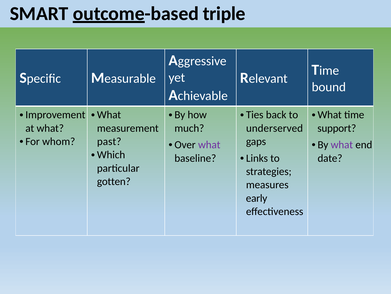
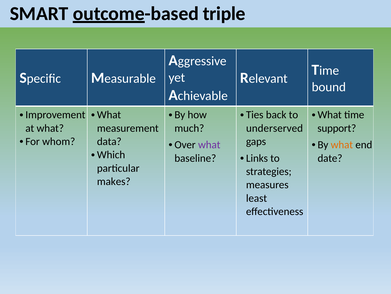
past: past -> data
what at (342, 144) colour: purple -> orange
gotten: gotten -> makes
early: early -> least
